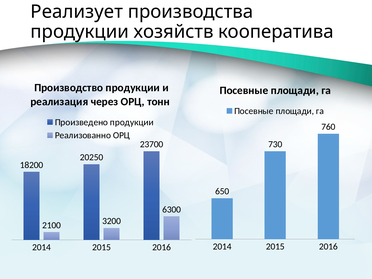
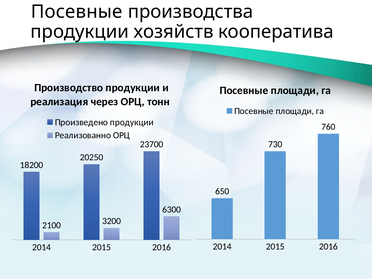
Реализует at (77, 12): Реализует -> Посевные
